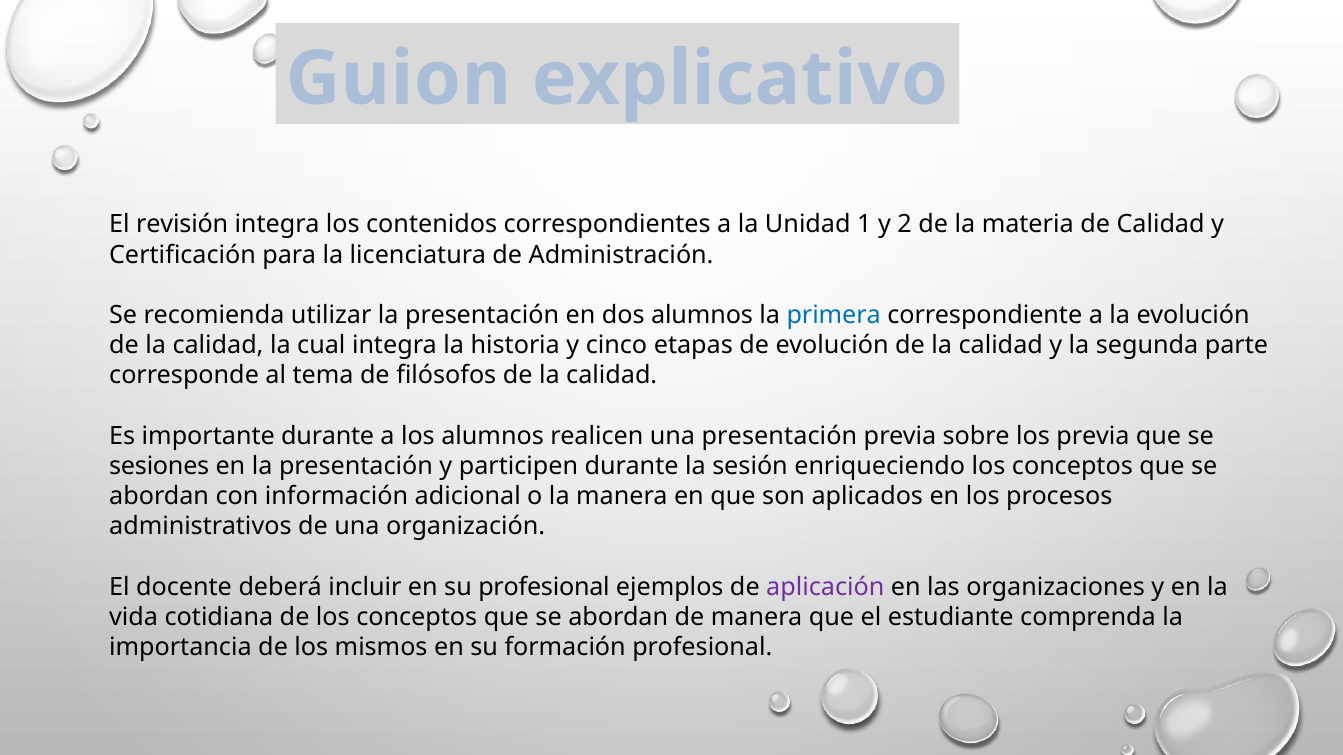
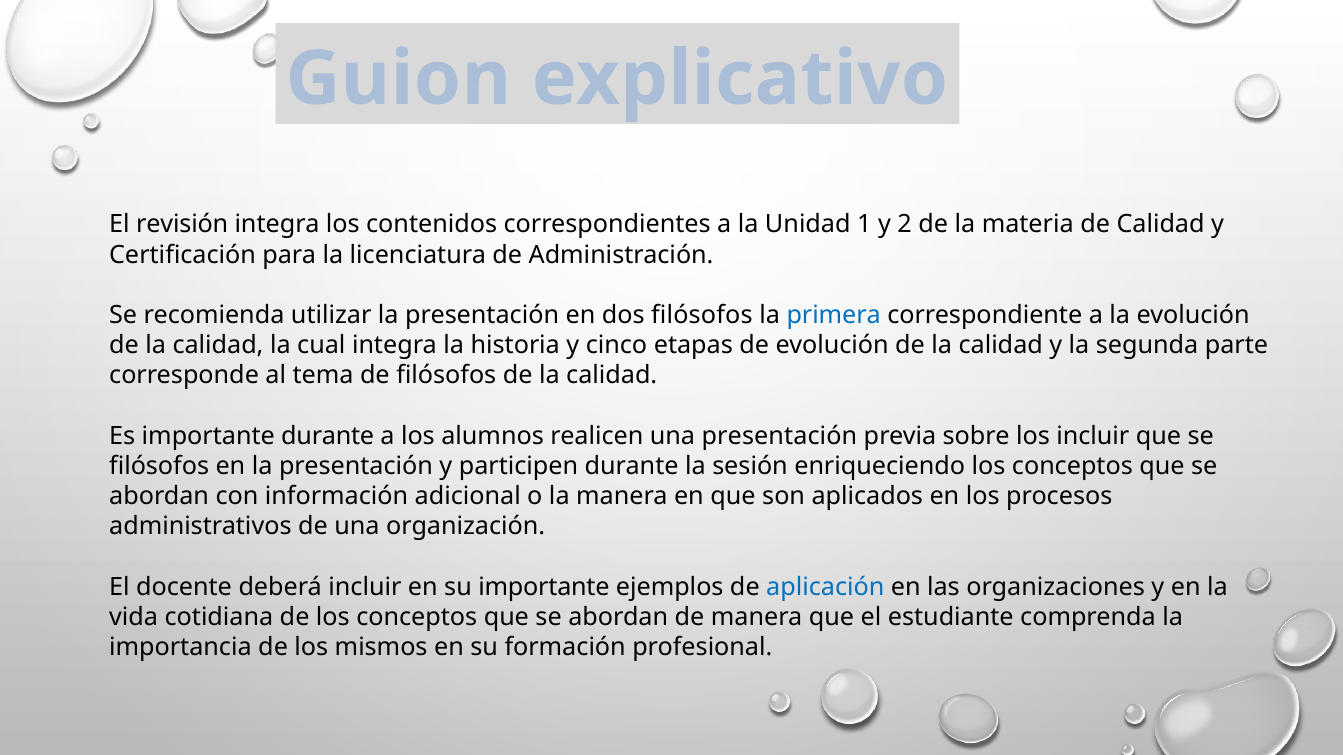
dos alumnos: alumnos -> filósofos
los previa: previa -> incluir
sesiones at (159, 466): sesiones -> filósofos
su profesional: profesional -> importante
aplicación colour: purple -> blue
